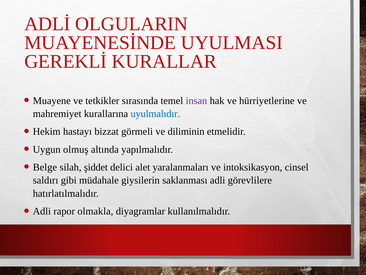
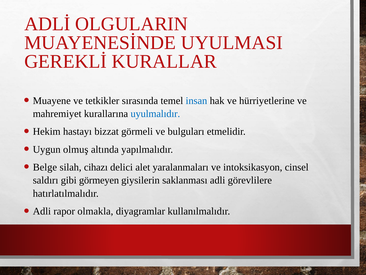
insan colour: purple -> blue
diliminin: diliminin -> bulguları
şiddet: şiddet -> cihazı
müdahale: müdahale -> görmeyen
